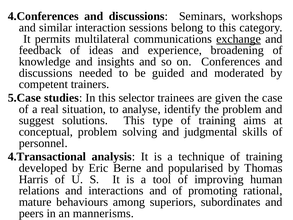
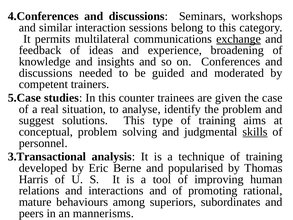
selector: selector -> counter
skills underline: none -> present
4.Transactional: 4.Transactional -> 3.Transactional
